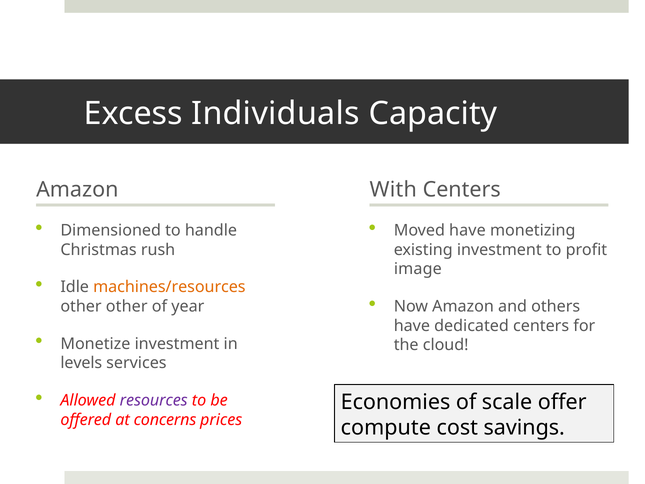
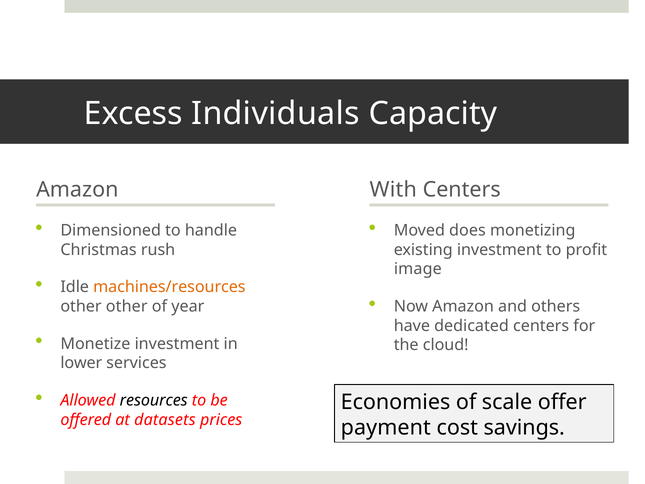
Moved have: have -> does
levels: levels -> lower
resources colour: purple -> black
concerns: concerns -> datasets
compute: compute -> payment
